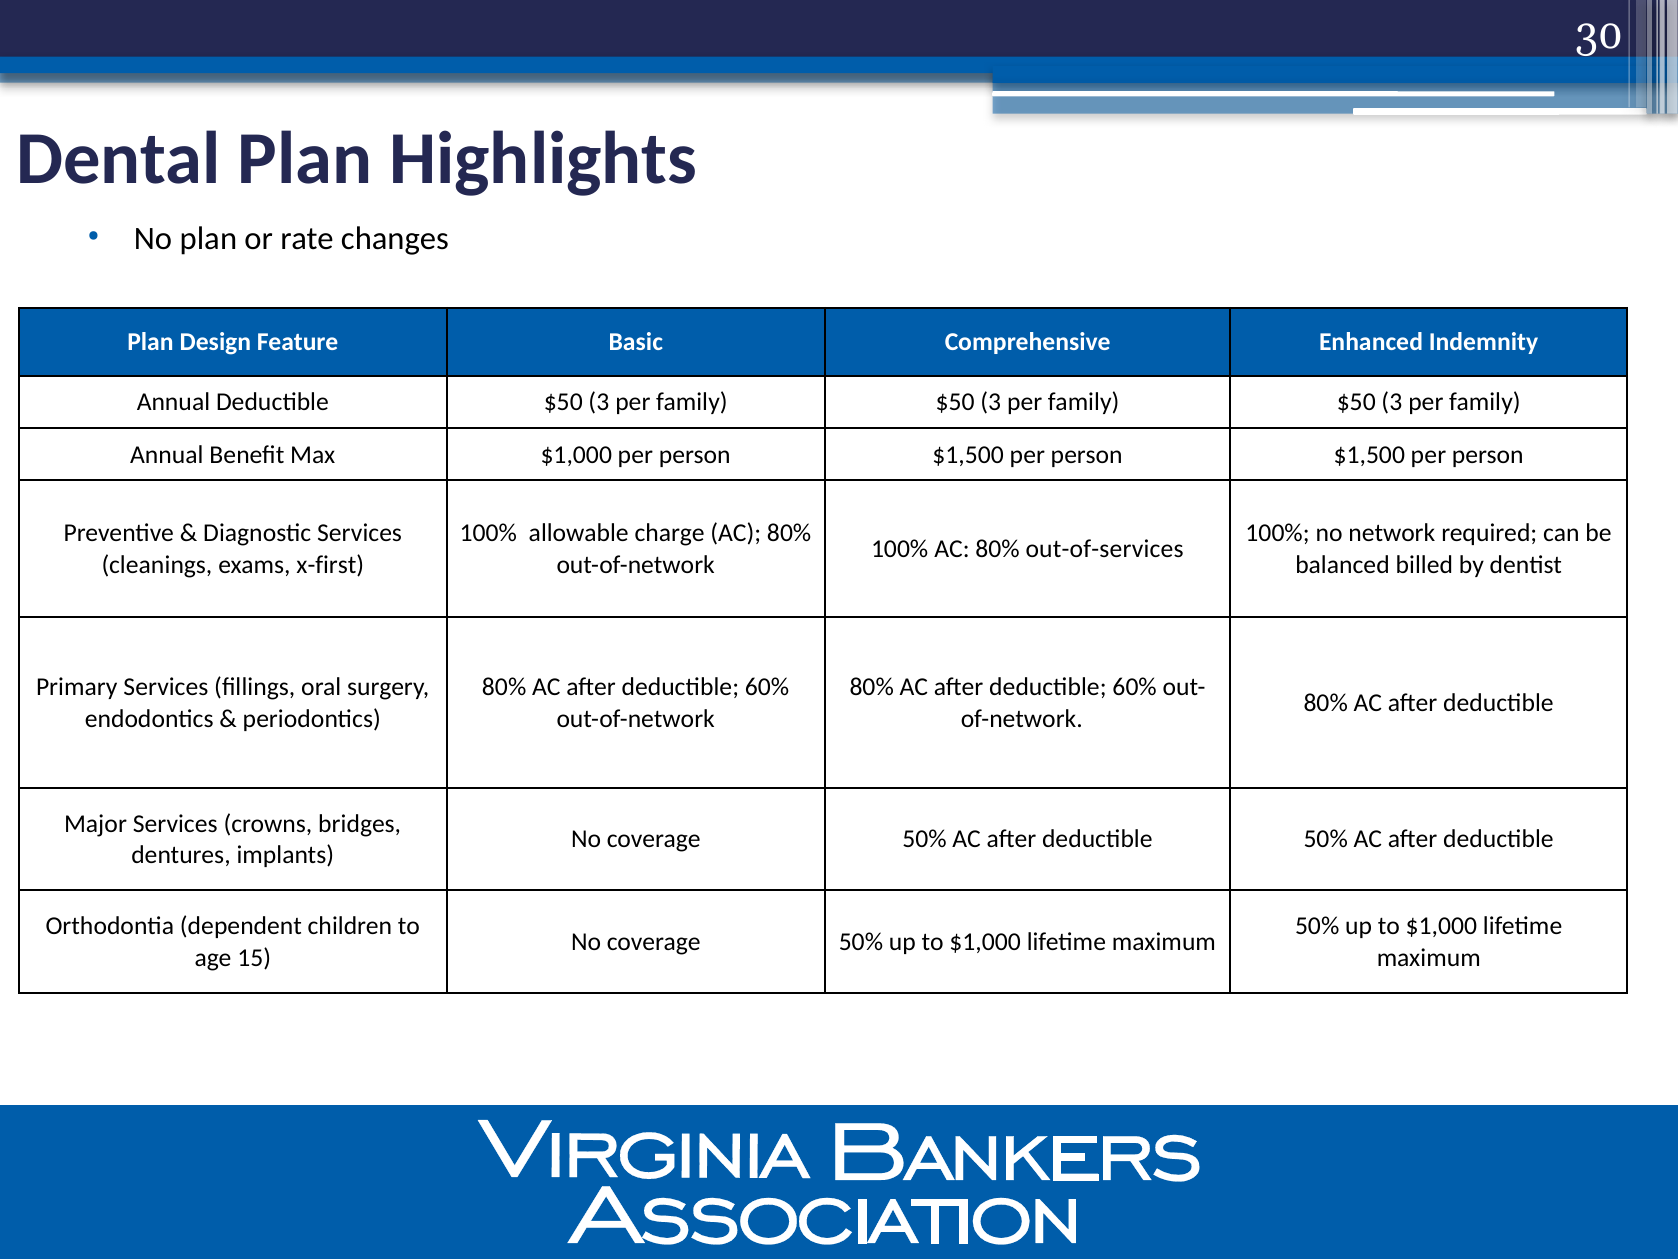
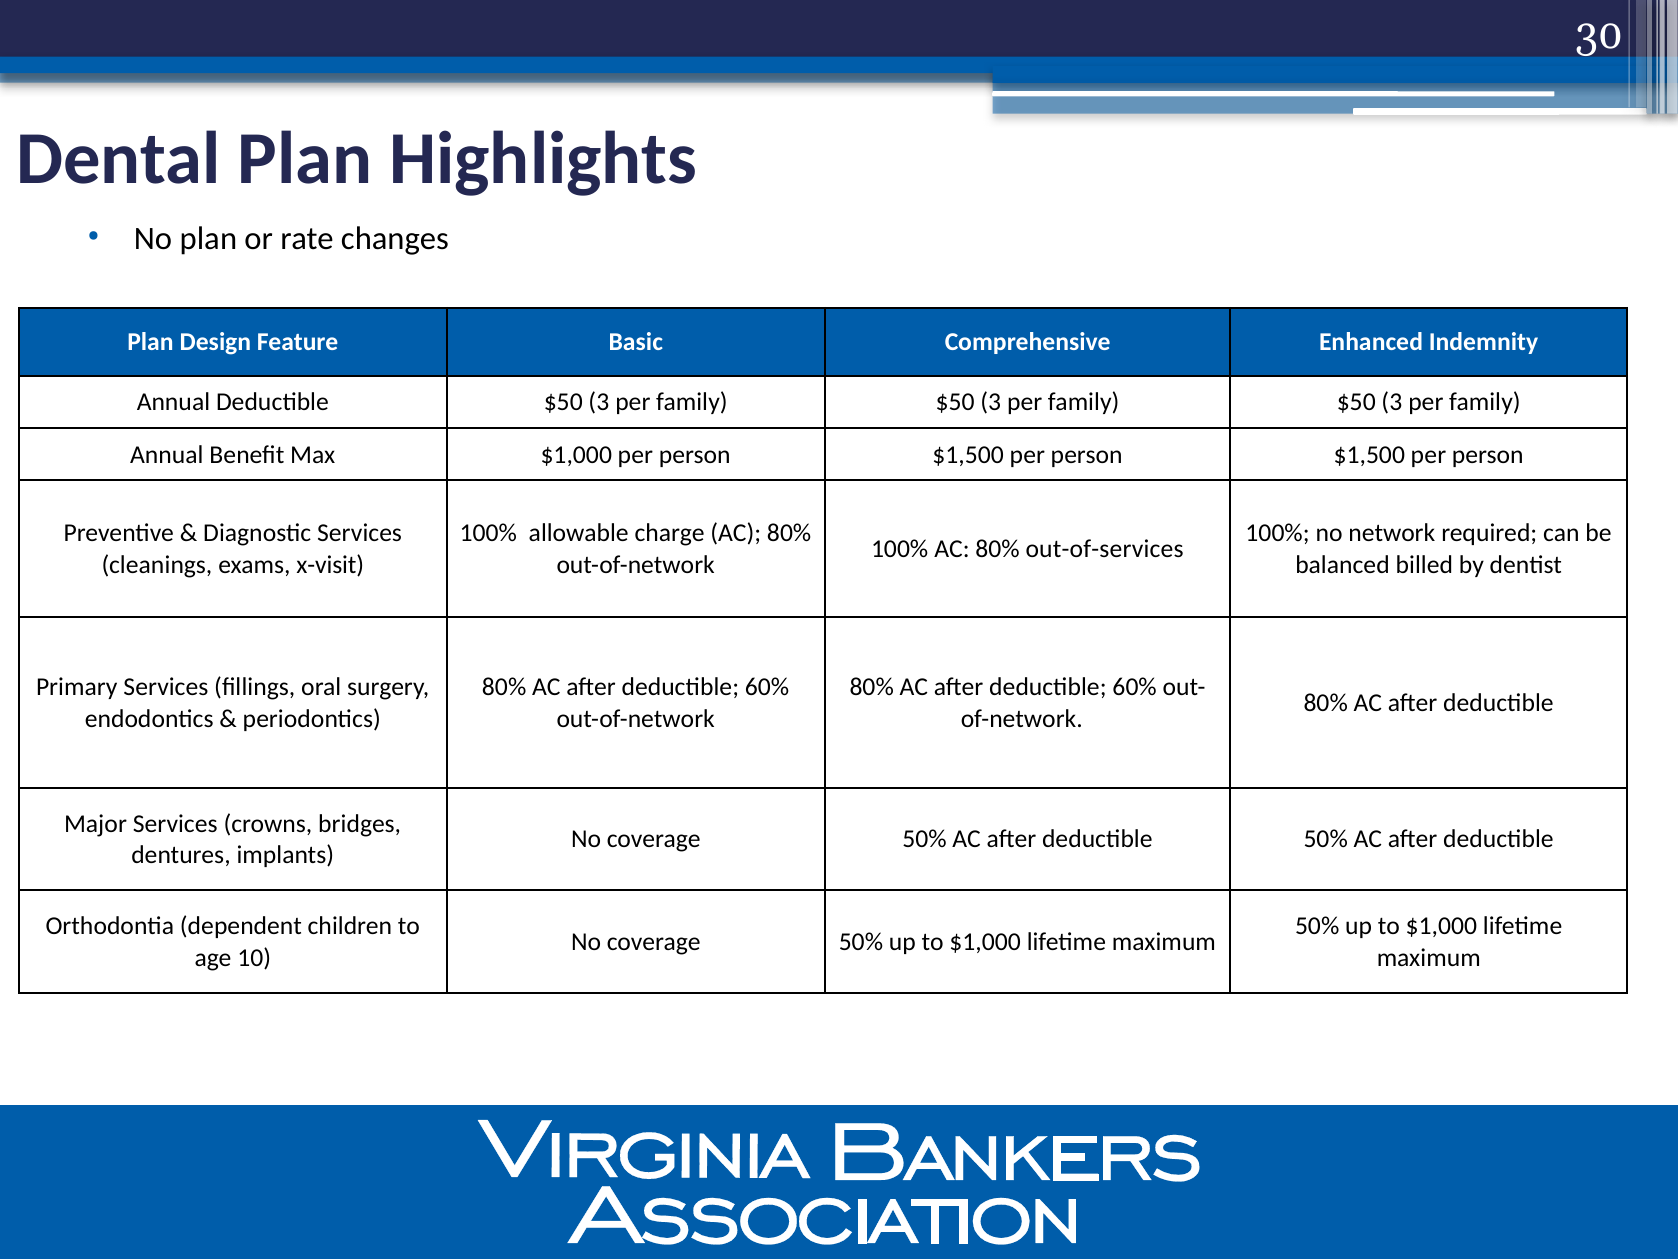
x-first: x-first -> x-visit
15: 15 -> 10
